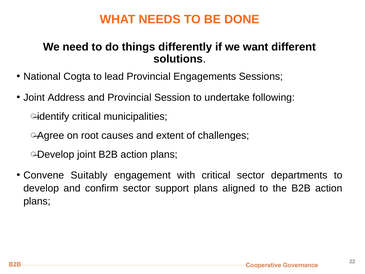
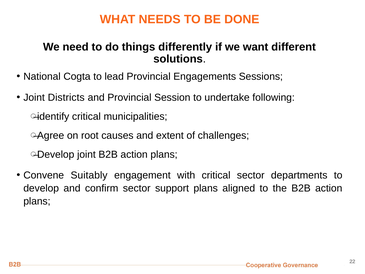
Address: Address -> Districts
